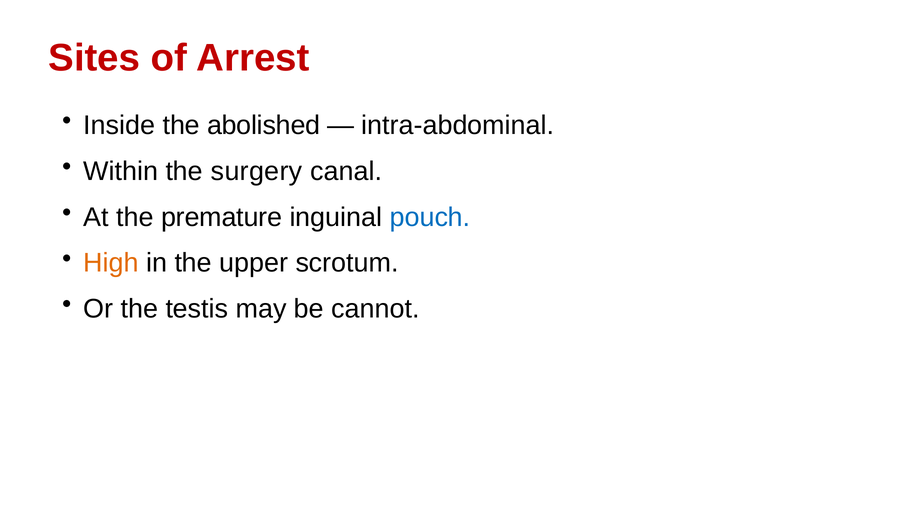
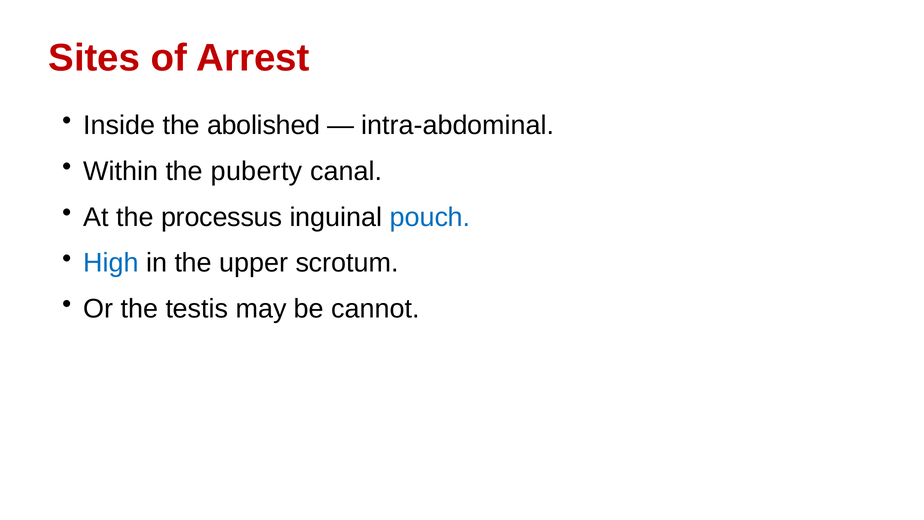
surgery: surgery -> puberty
premature: premature -> processus
High colour: orange -> blue
